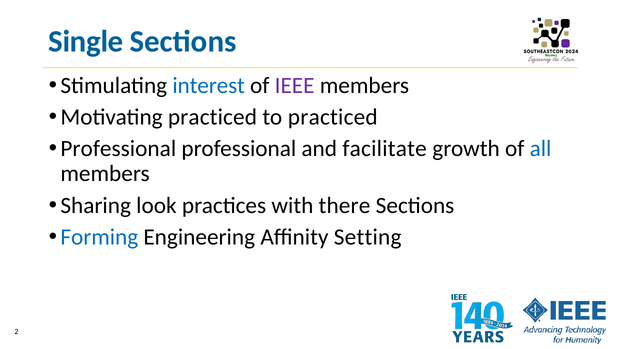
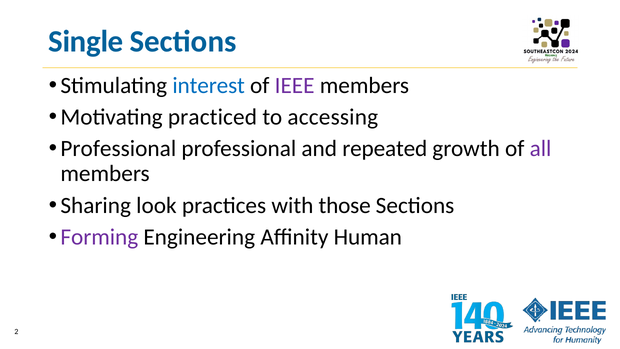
to practiced: practiced -> accessing
facilitate: facilitate -> repeated
all colour: blue -> purple
there: there -> those
Forming colour: blue -> purple
Setting: Setting -> Human
